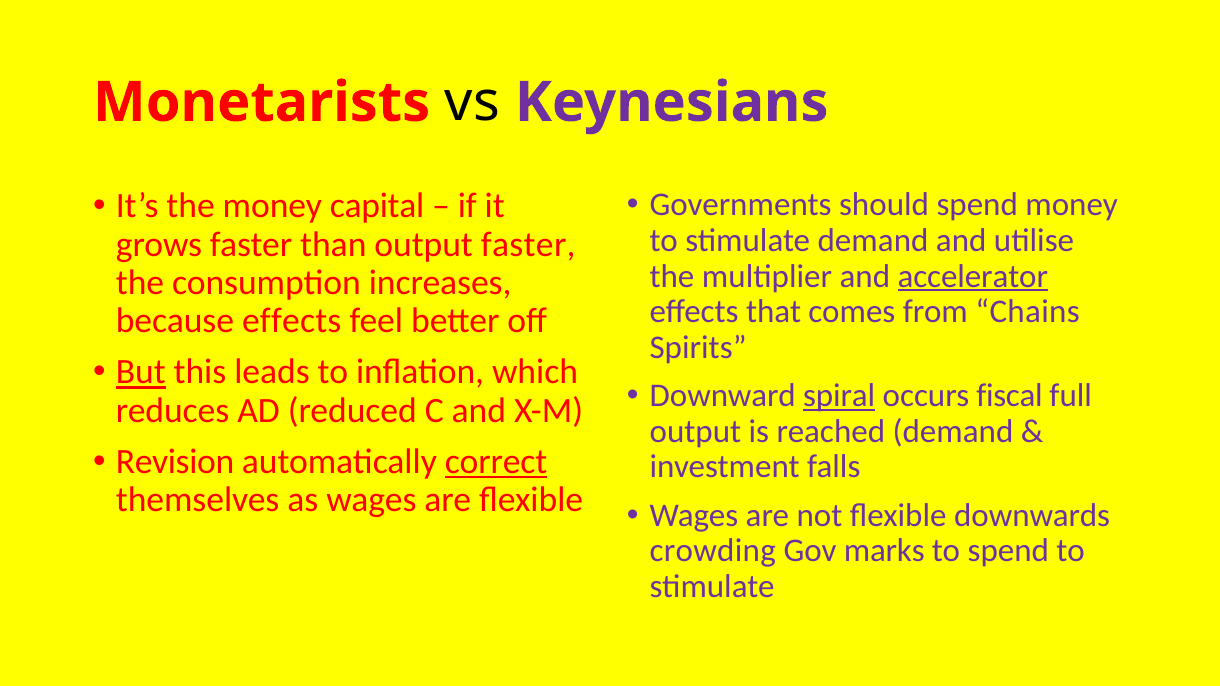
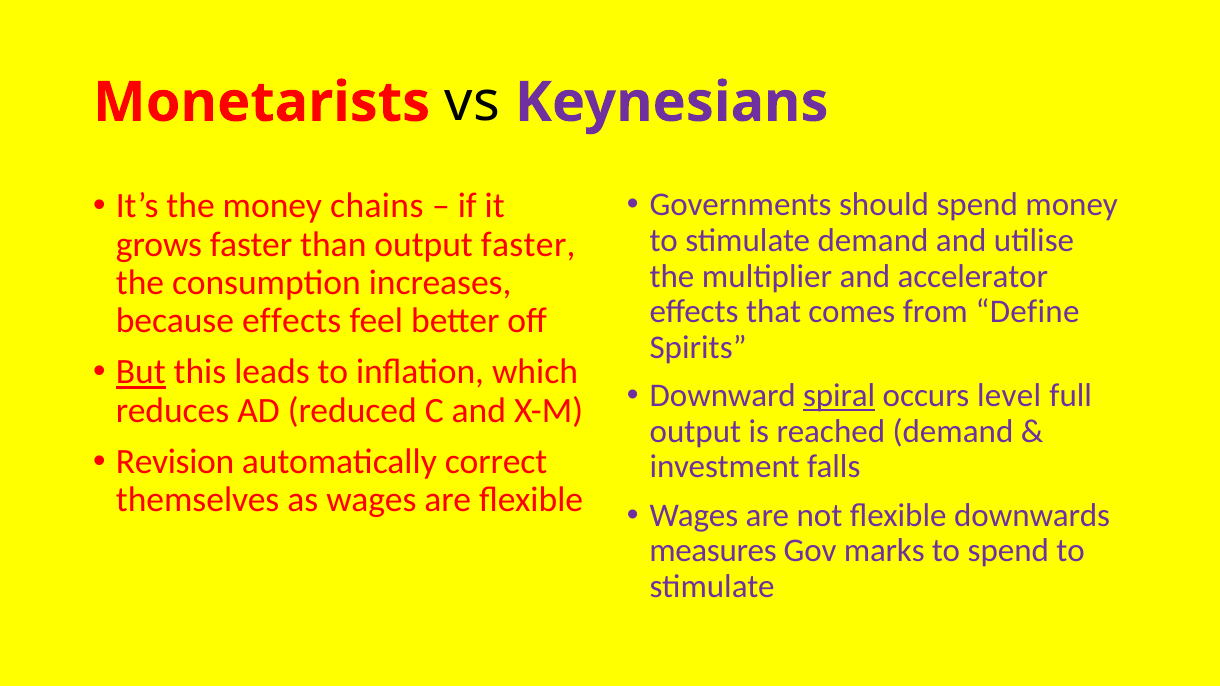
capital: capital -> chains
accelerator underline: present -> none
Chains: Chains -> Define
fiscal: fiscal -> level
correct underline: present -> none
crowding: crowding -> measures
